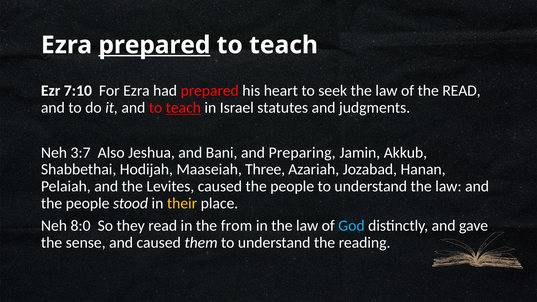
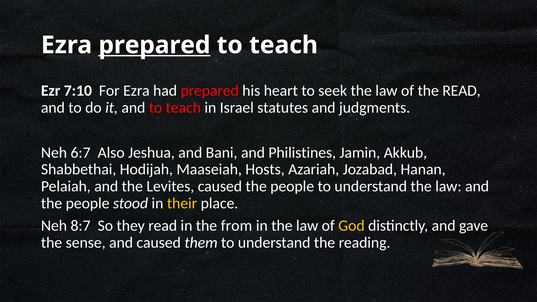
teach at (183, 108) underline: present -> none
3:7: 3:7 -> 6:7
Preparing: Preparing -> Philistines
Three: Three -> Hosts
8:0: 8:0 -> 8:7
God colour: light blue -> yellow
